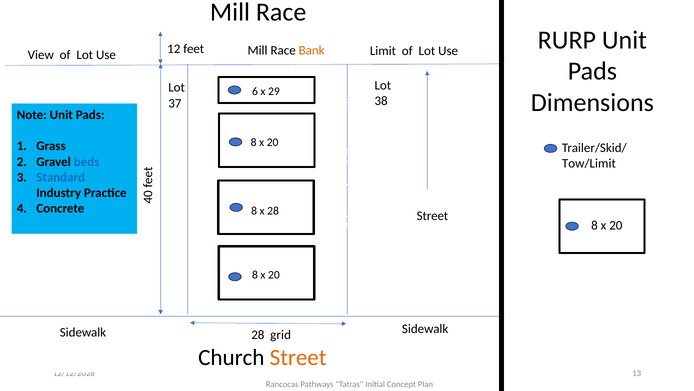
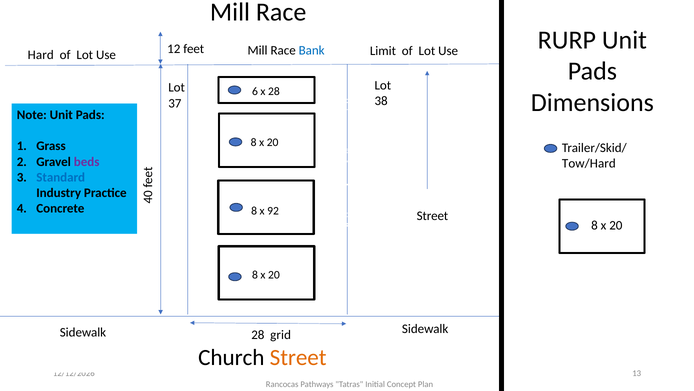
View: View -> Hard
Bank colour: orange -> blue
x 29: 29 -> 28
beds colour: blue -> purple
Tow/Limit: Tow/Limit -> Tow/Hard
x 28: 28 -> 92
